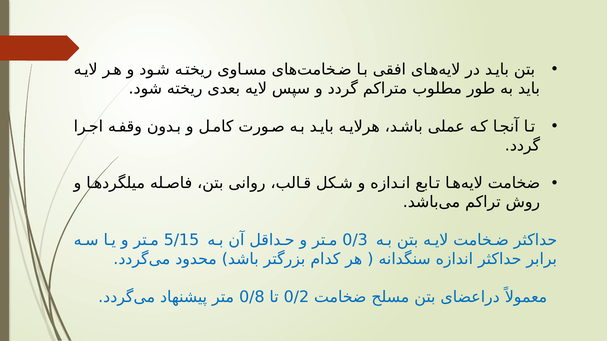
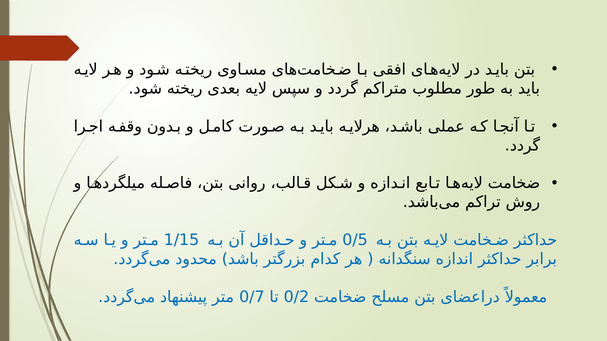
5/15: 5/15 -> 1/15
0/3: 0/3 -> 0/5
0/8: 0/8 -> 0/7
